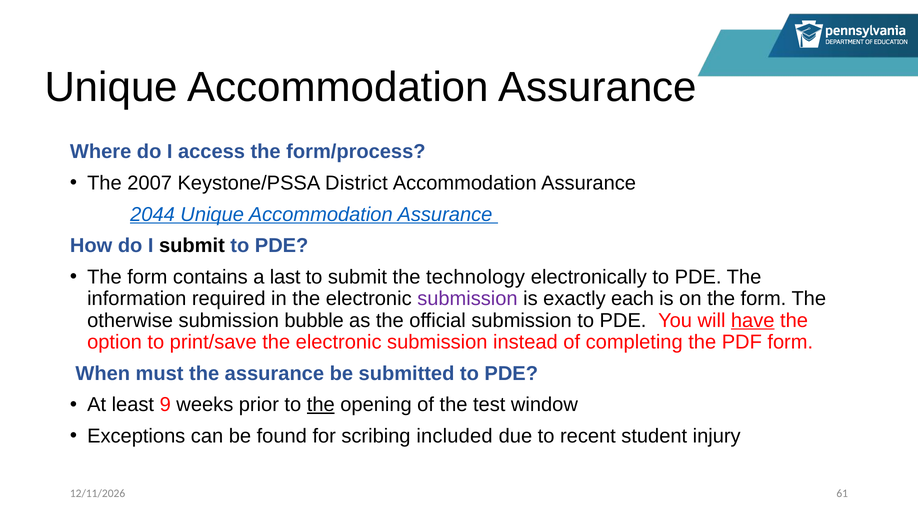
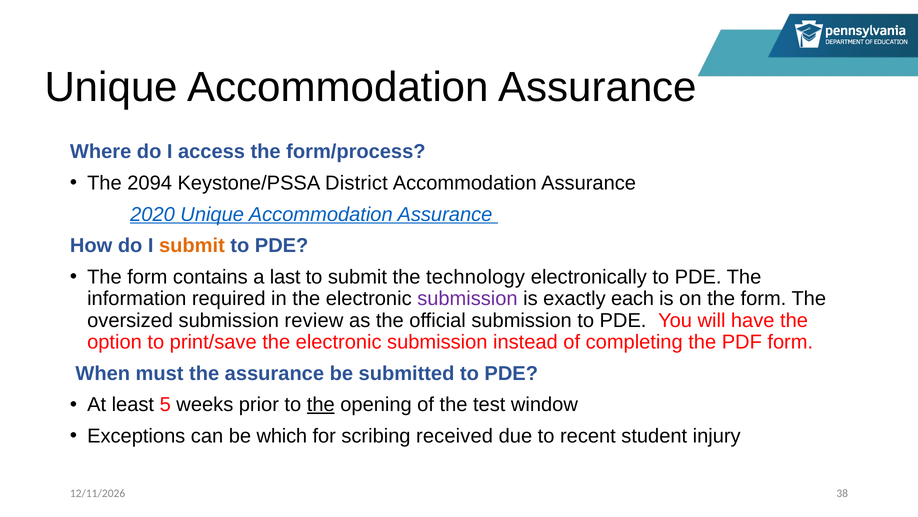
2007: 2007 -> 2094
2044: 2044 -> 2020
submit at (192, 245) colour: black -> orange
otherwise: otherwise -> oversized
bubble: bubble -> review
have underline: present -> none
9: 9 -> 5
found: found -> which
included: included -> received
61: 61 -> 38
